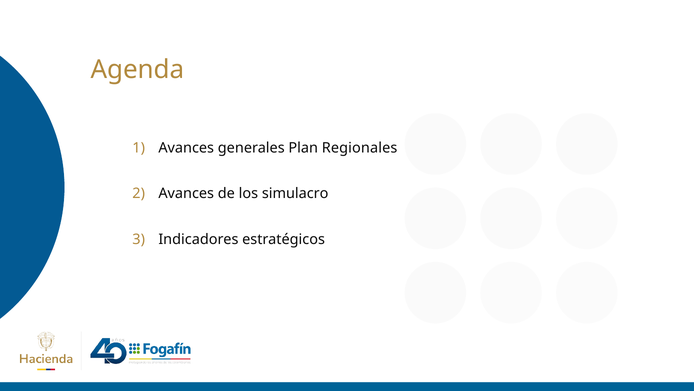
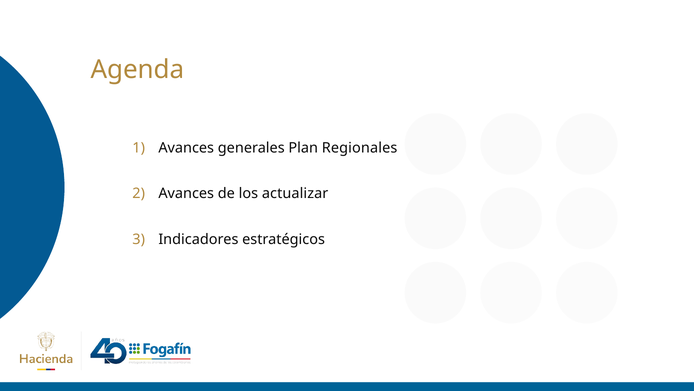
simulacro: simulacro -> actualizar
